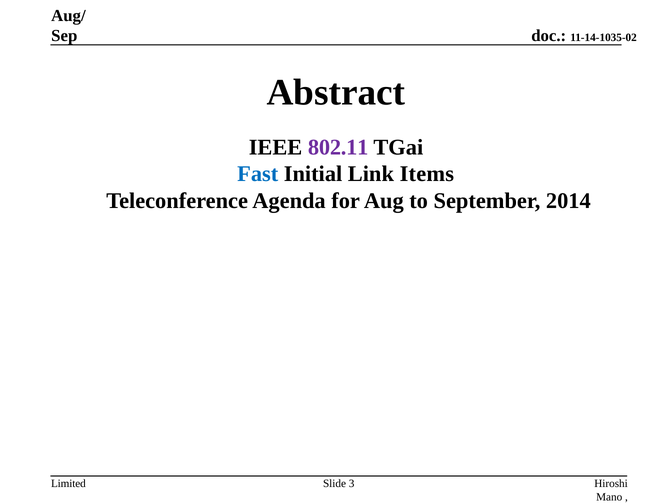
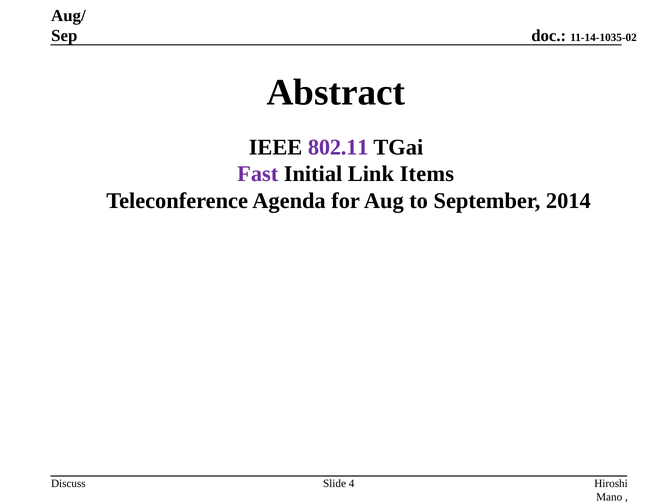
Fast colour: blue -> purple
Limited: Limited -> Discuss
3: 3 -> 4
